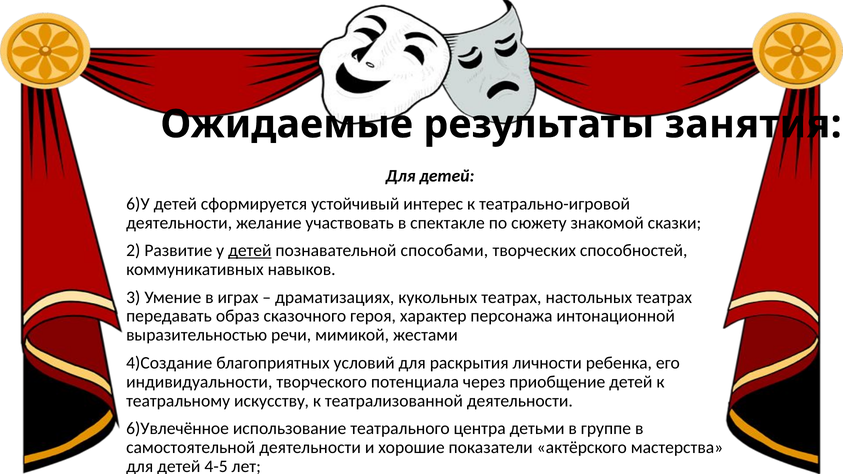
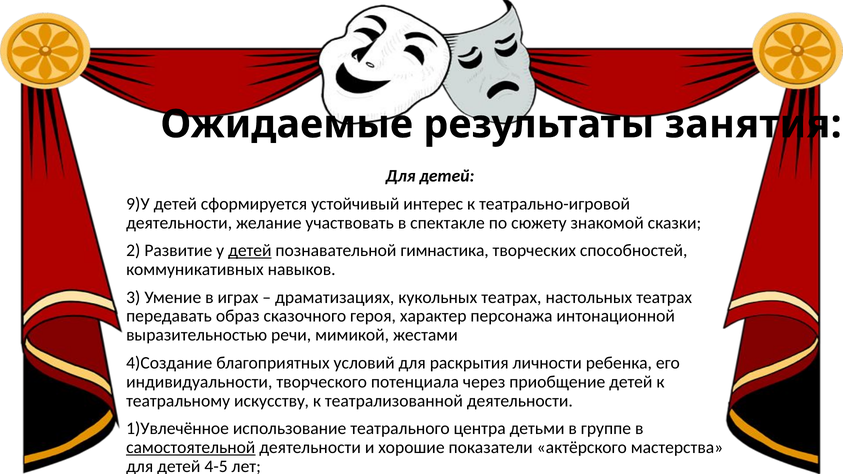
6)У: 6)У -> 9)У
познавательной способами: способами -> гимнастика
6)Увлечённое: 6)Увлечённое -> 1)Увлечённое
самостоятельной underline: none -> present
